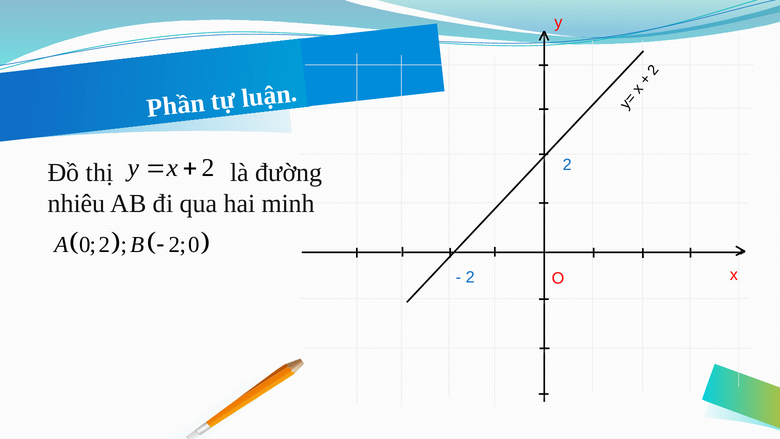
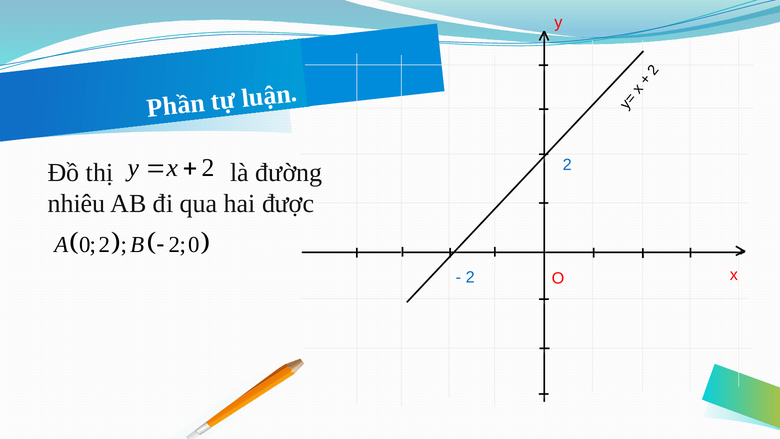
minh: minh -> được
